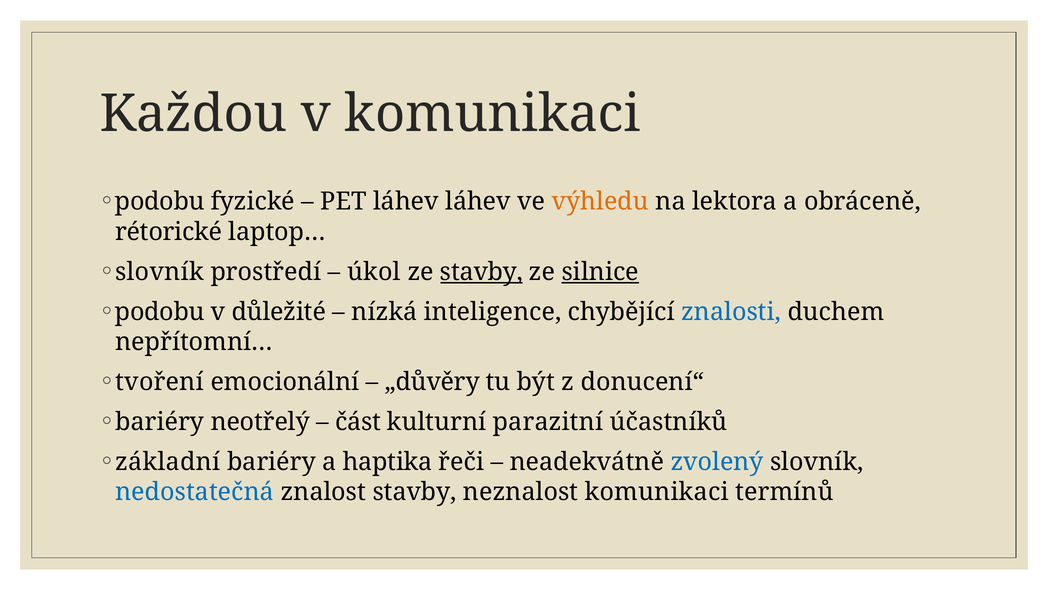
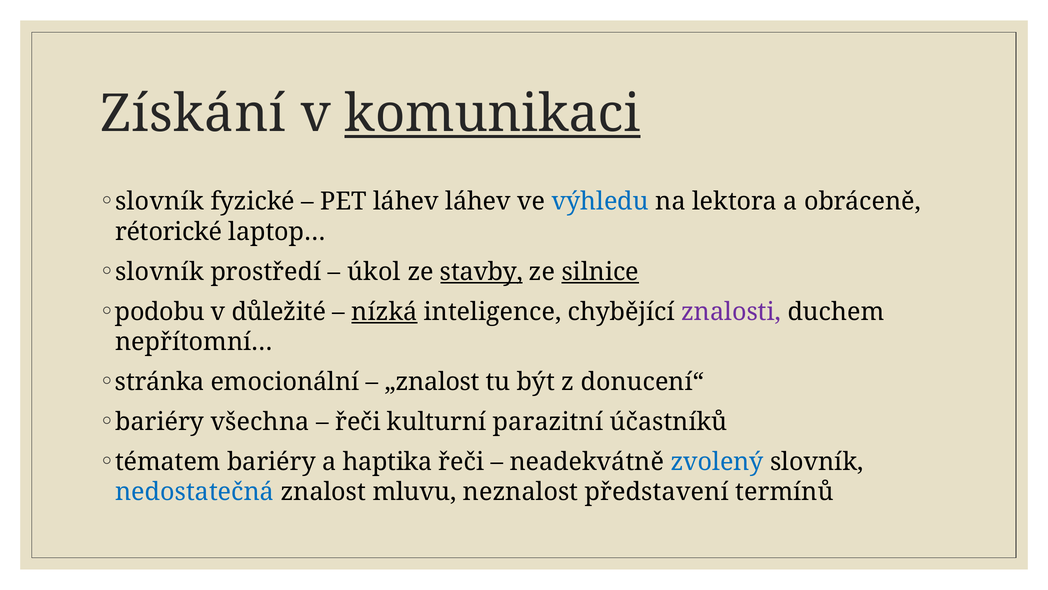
Každou: Každou -> Získání
komunikaci at (492, 114) underline: none -> present
podobu at (160, 202): podobu -> slovník
výhledu colour: orange -> blue
nízká underline: none -> present
znalosti colour: blue -> purple
tvoření: tvoření -> stránka
„důvěry: „důvěry -> „znalost
neotřelý: neotřelý -> všechna
část at (358, 422): část -> řeči
základní: základní -> tématem
znalost stavby: stavby -> mluvu
neznalost komunikaci: komunikaci -> představení
